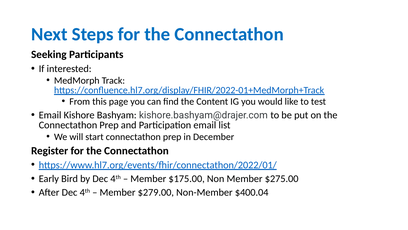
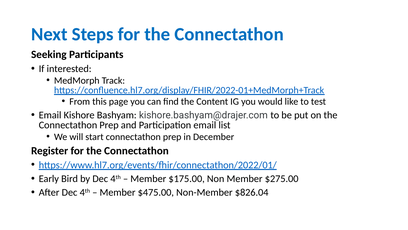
$279.00: $279.00 -> $475.00
$400.04: $400.04 -> $826.04
